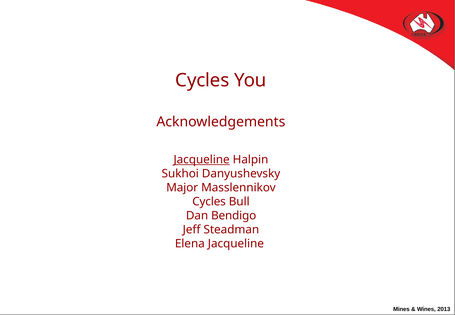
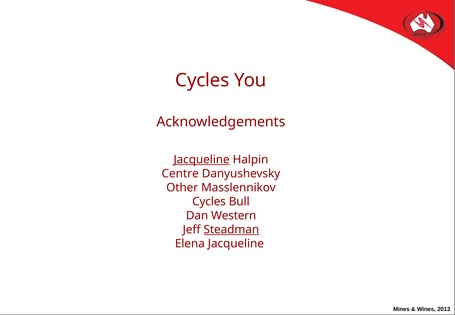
Sukhoi: Sukhoi -> Centre
Major: Major -> Other
Bendigo: Bendigo -> Western
Steadman underline: none -> present
